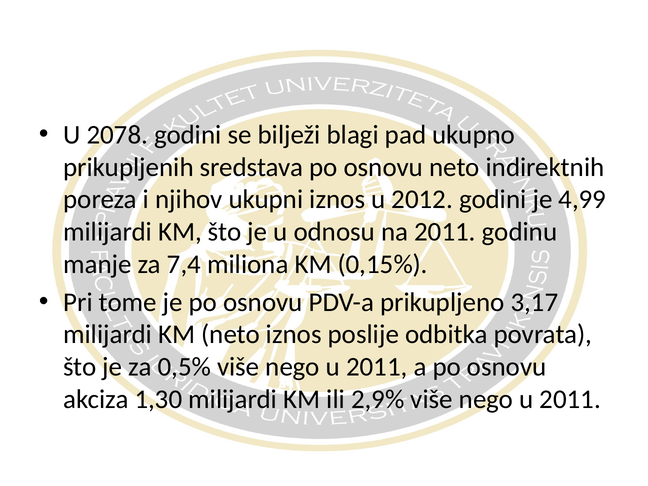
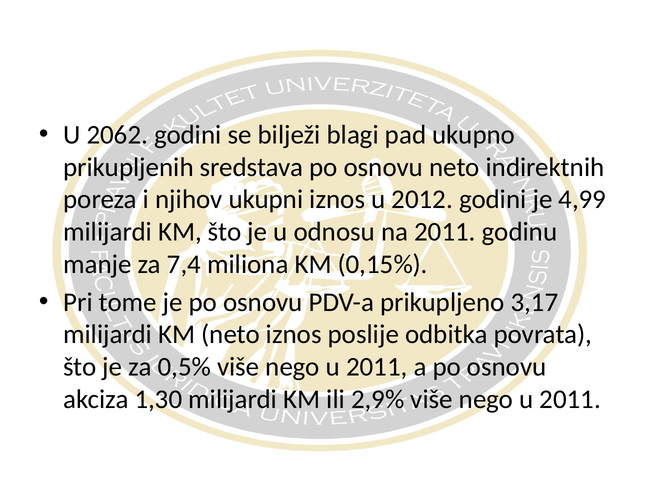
2078: 2078 -> 2062
